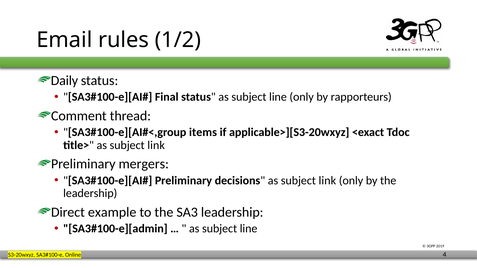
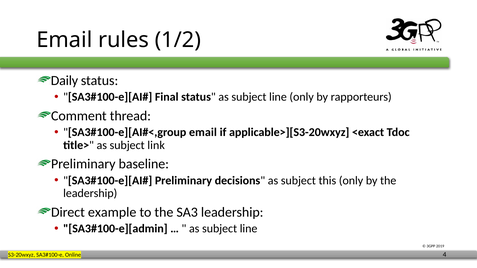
items at (203, 132): items -> email
mergers: mergers -> baseline
decisions as subject link: link -> this
